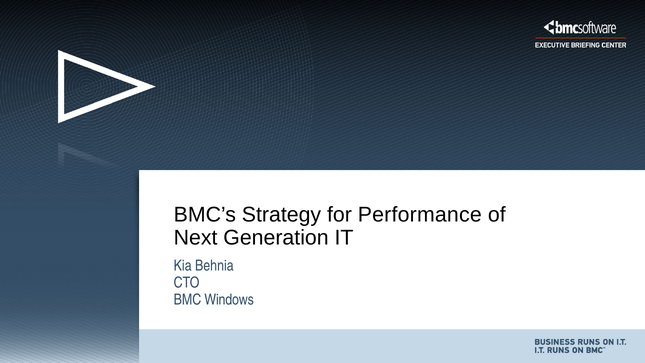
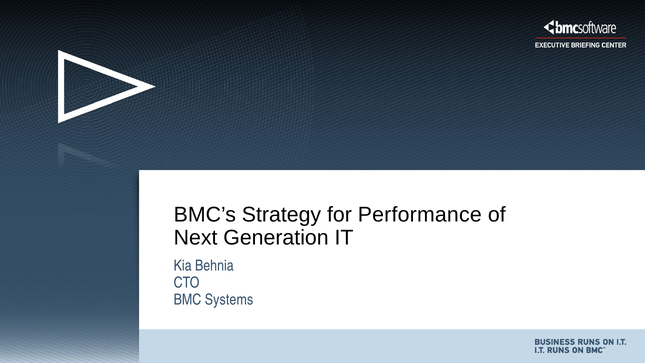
Windows: Windows -> Systems
